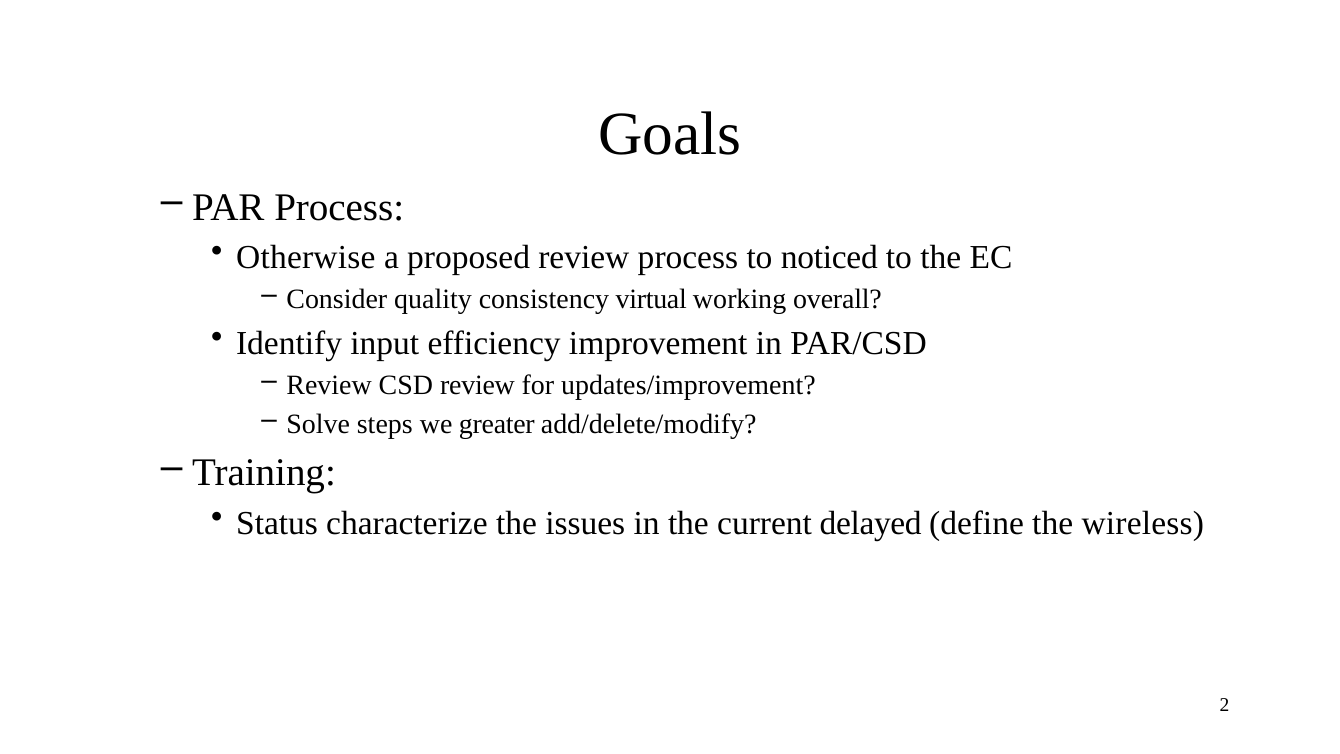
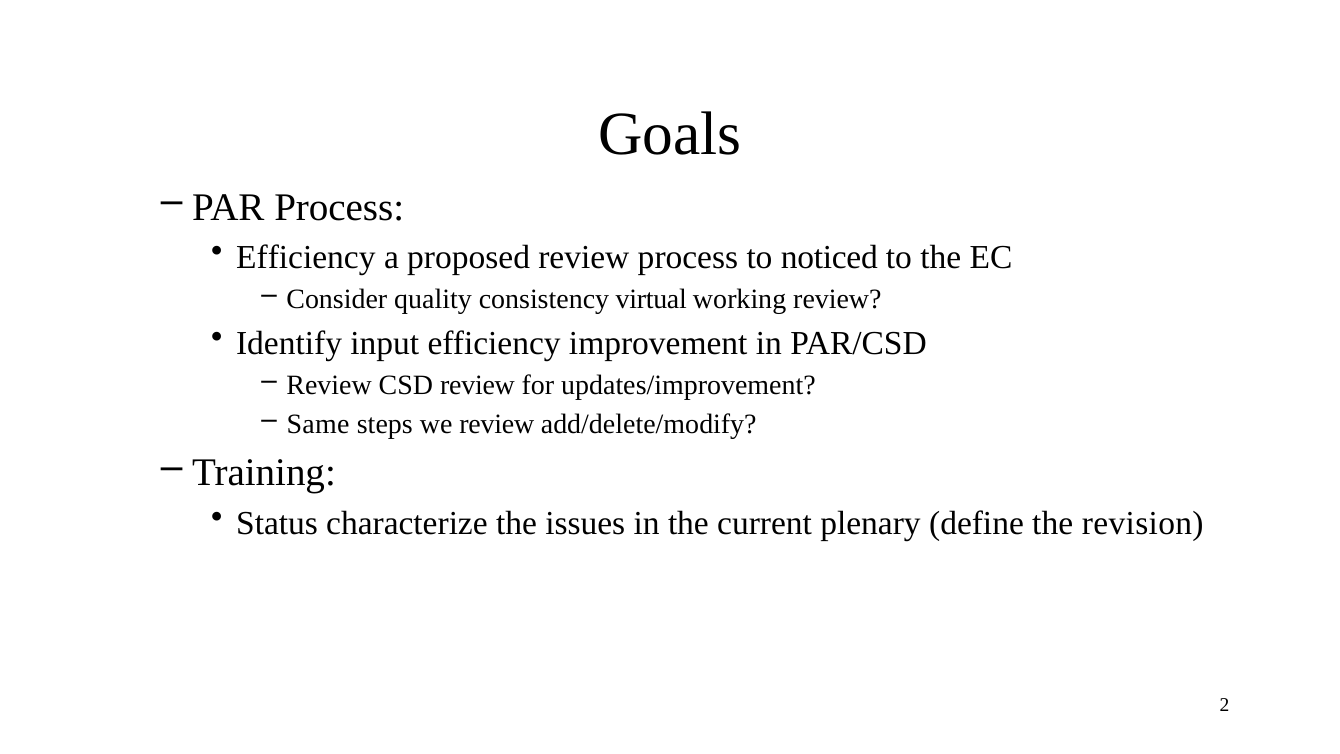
Otherwise at (306, 257): Otherwise -> Efficiency
working overall: overall -> review
Solve: Solve -> Same
we greater: greater -> review
delayed: delayed -> plenary
wireless: wireless -> revision
